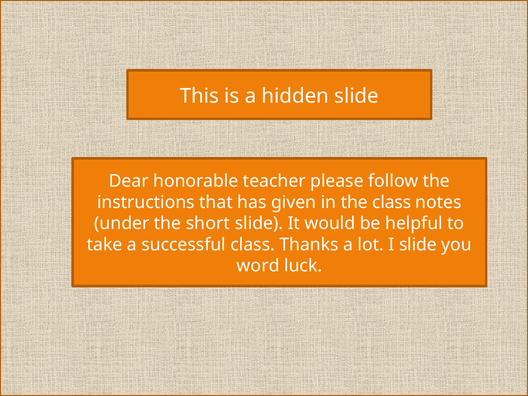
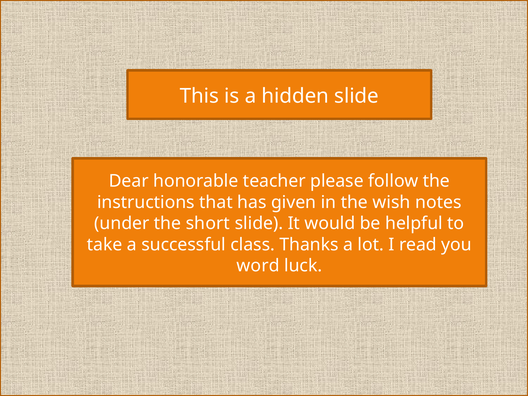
the class: class -> wish
I slide: slide -> read
